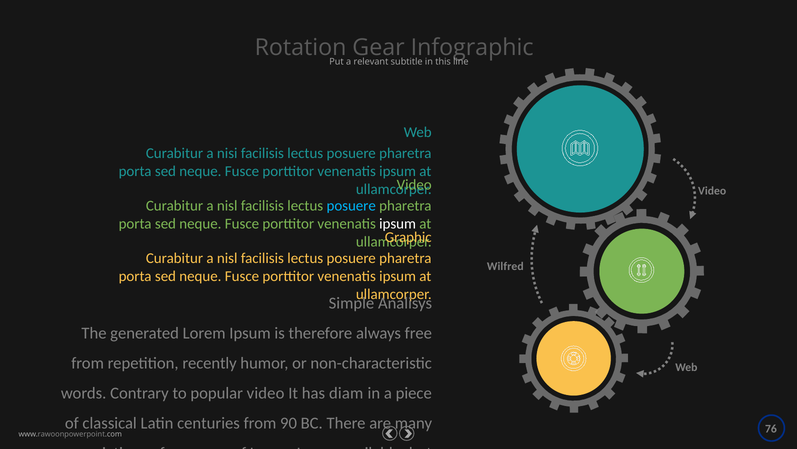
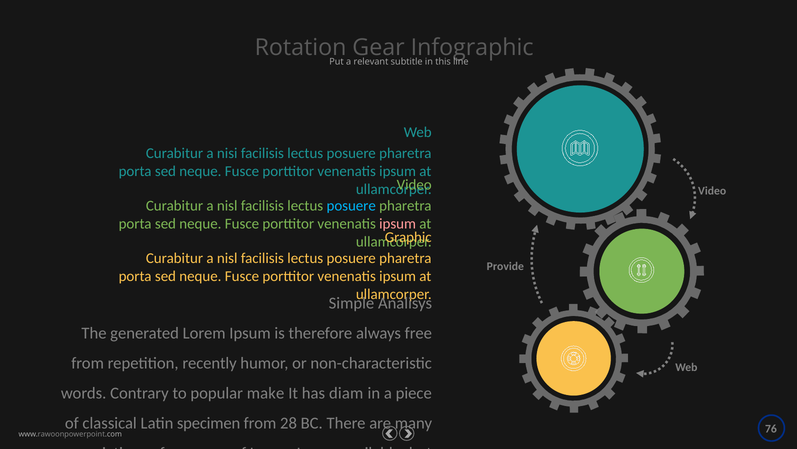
ipsum at (398, 223) colour: white -> pink
Wilfred: Wilfred -> Provide
popular video: video -> make
centuries: centuries -> specimen
90: 90 -> 28
